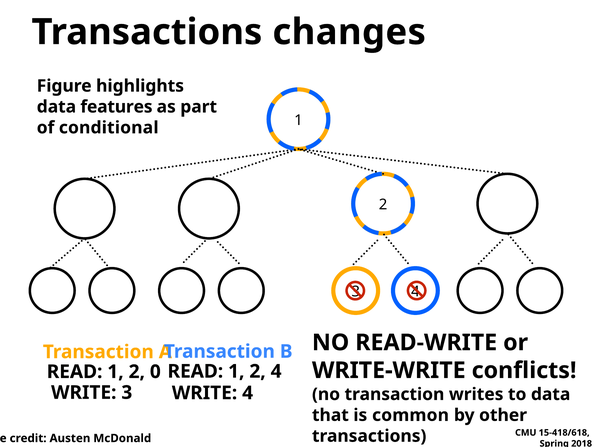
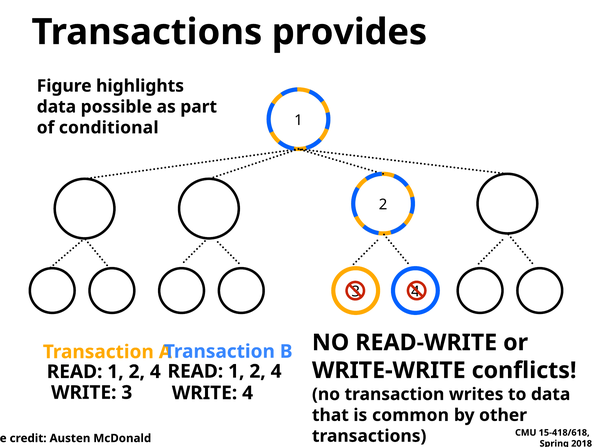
changes: changes -> provides
features: features -> possible
0 at (155, 372): 0 -> 4
